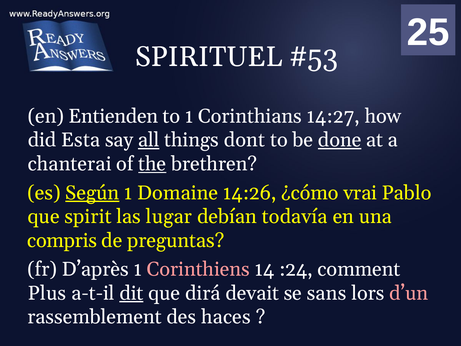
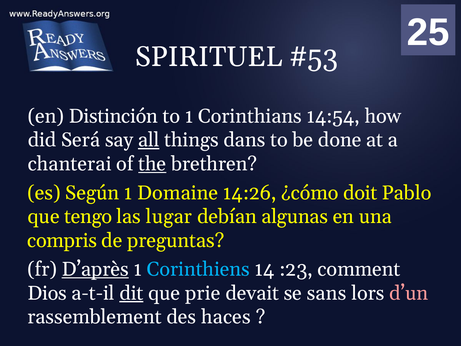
Entienden: Entienden -> Distinción
14:27: 14:27 -> 14:54
Esta: Esta -> Será
dont: dont -> dans
done underline: present -> none
Según underline: present -> none
vrai: vrai -> doit
spirit: spirit -> tengo
todavía: todavía -> algunas
D’après underline: none -> present
Corinthiens colour: pink -> light blue
:24: :24 -> :23
Plus: Plus -> Dios
dirá: dirá -> prie
